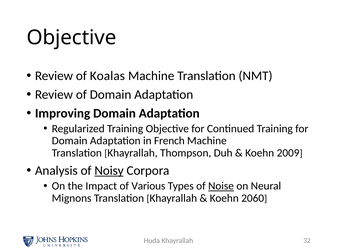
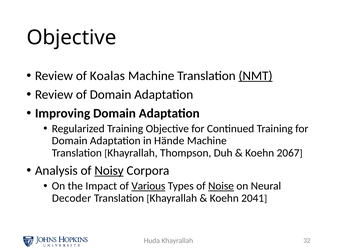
NMT underline: none -> present
French: French -> Hände
2009: 2009 -> 2067
Various underline: none -> present
Mignons: Mignons -> Decoder
2060: 2060 -> 2041
